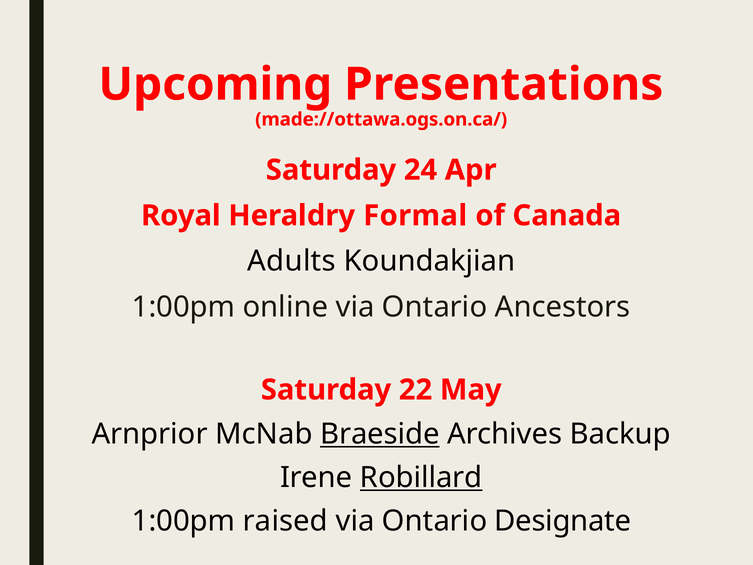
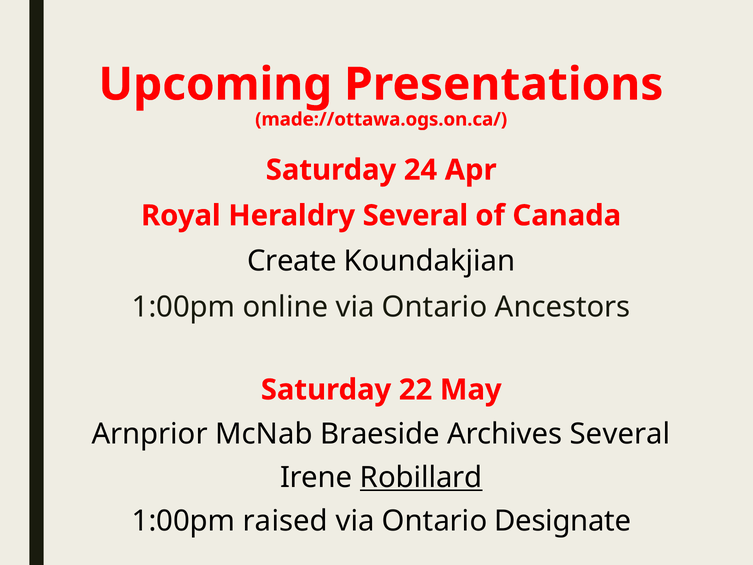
Heraldry Formal: Formal -> Several
Adults: Adults -> Create
Braeside underline: present -> none
Archives Backup: Backup -> Several
